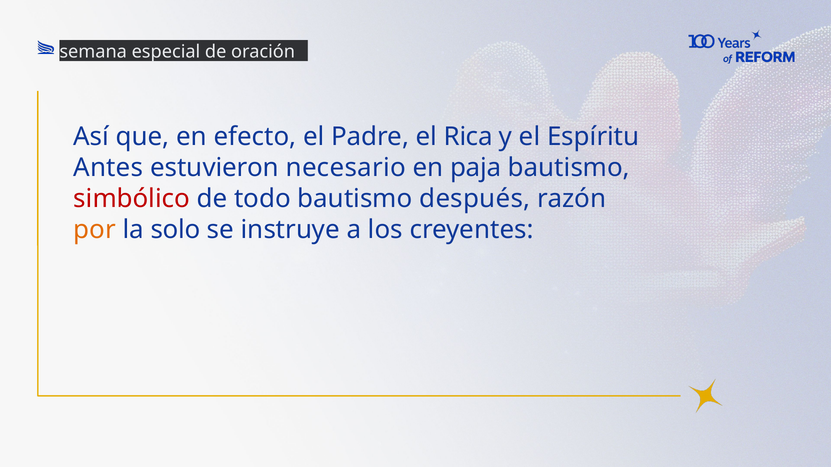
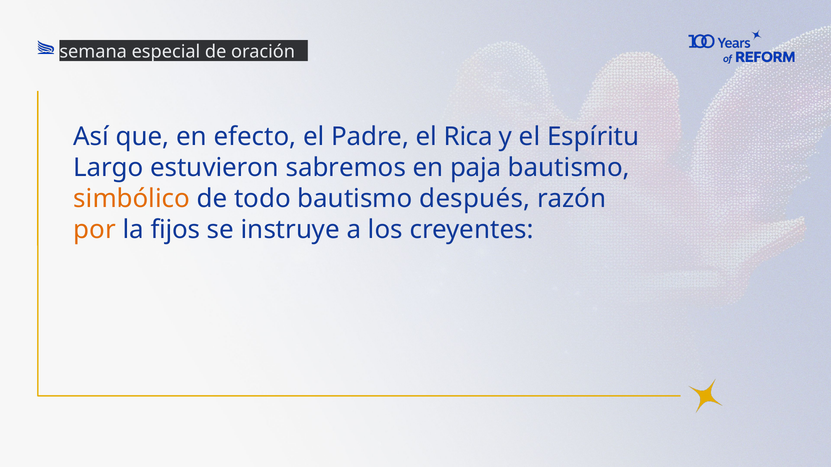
Antes: Antes -> Largo
necesario: necesario -> sabremos
simbólico colour: red -> orange
solo: solo -> fijos
